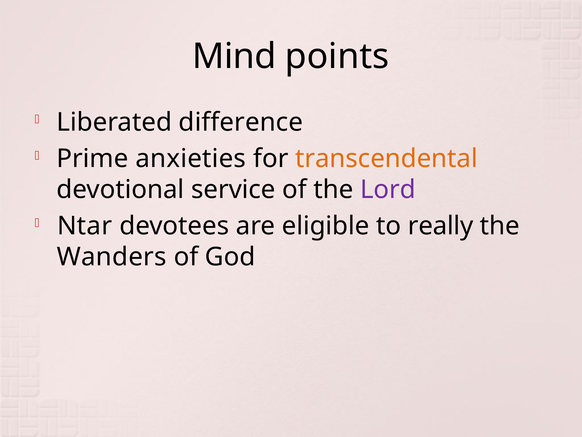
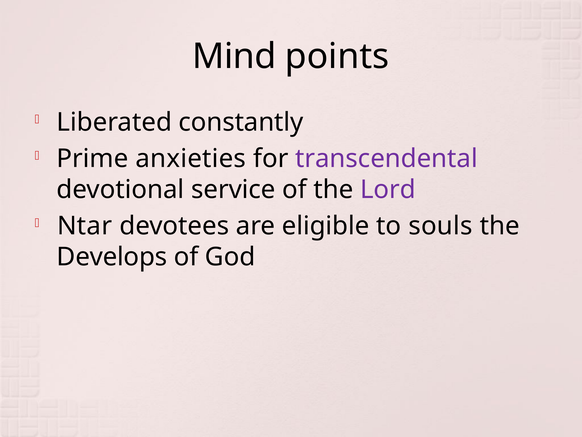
difference: difference -> constantly
transcendental colour: orange -> purple
really: really -> souls
Wanders: Wanders -> Develops
